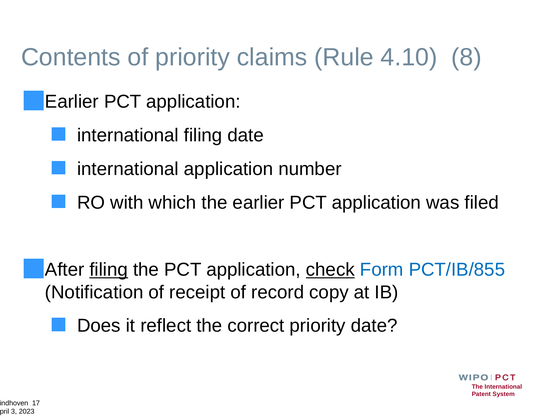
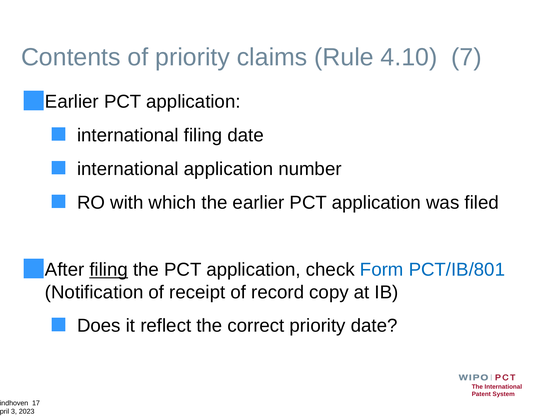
8: 8 -> 7
check underline: present -> none
PCT/IB/855: PCT/IB/855 -> PCT/IB/801
